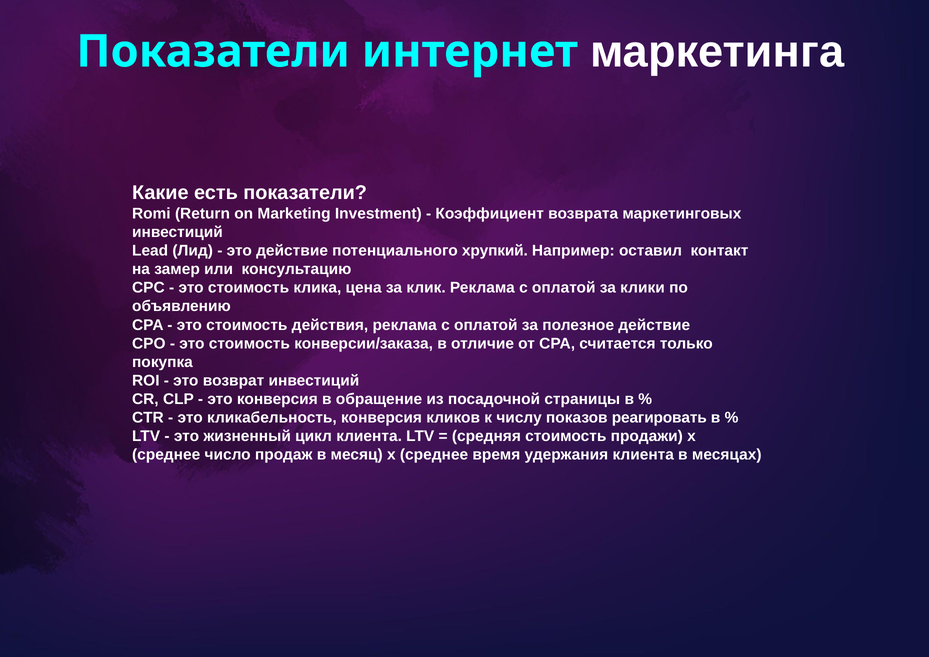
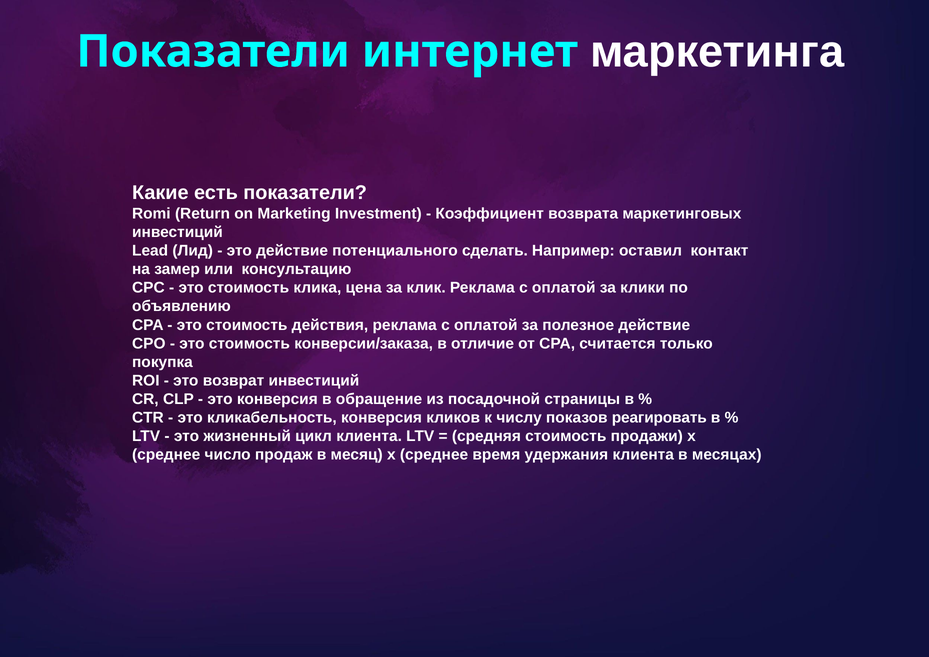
хрупкий: хрупкий -> сделать
